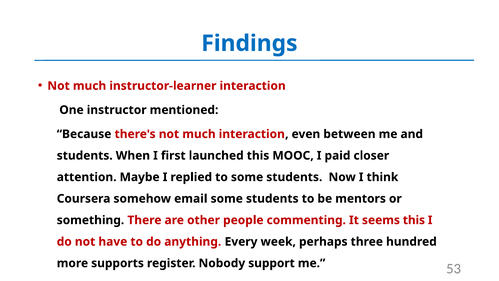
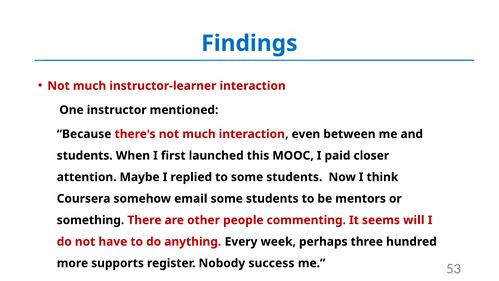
seems this: this -> will
support: support -> success
